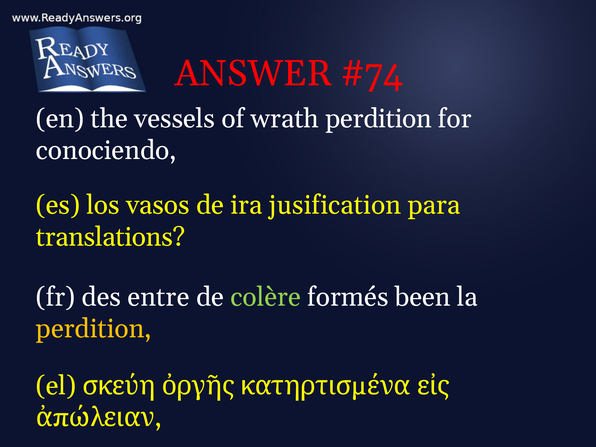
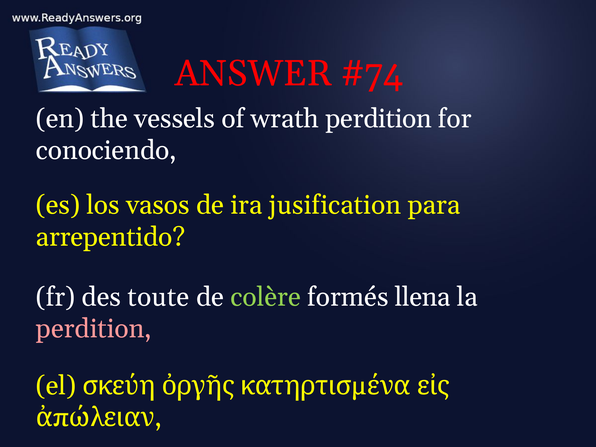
translations: translations -> arrepentido
entre: entre -> toute
been: been -> llena
perdition at (94, 329) colour: yellow -> pink
